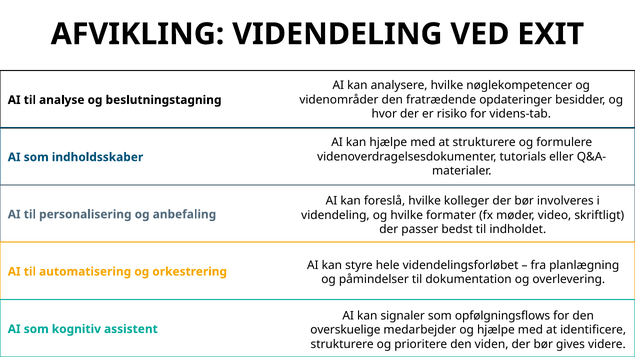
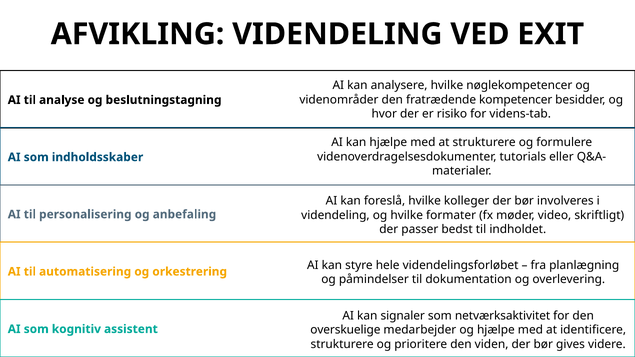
opdateringer: opdateringer -> kompetencer
opfølgningsflows: opfølgningsflows -> netværksaktivitet
